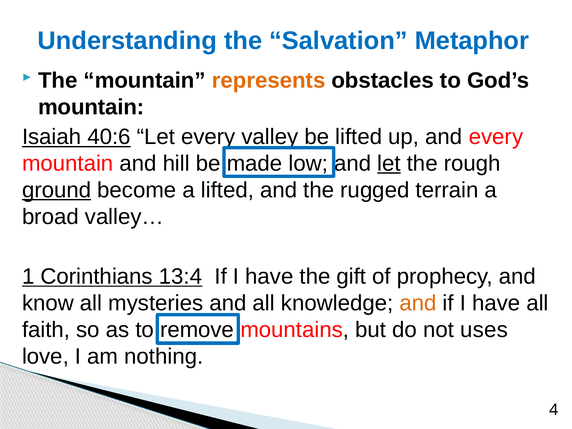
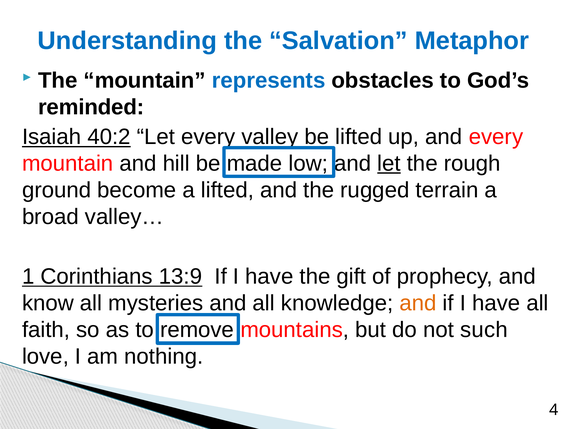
represents colour: orange -> blue
mountain at (91, 107): mountain -> reminded
40:6: 40:6 -> 40:2
ground underline: present -> none
13:4: 13:4 -> 13:9
uses: uses -> such
